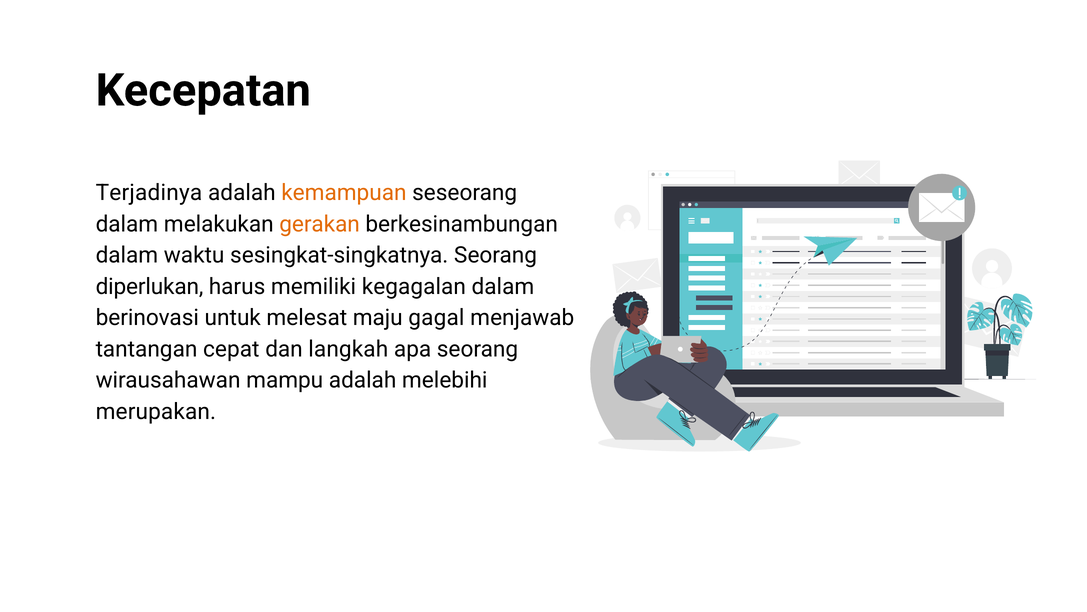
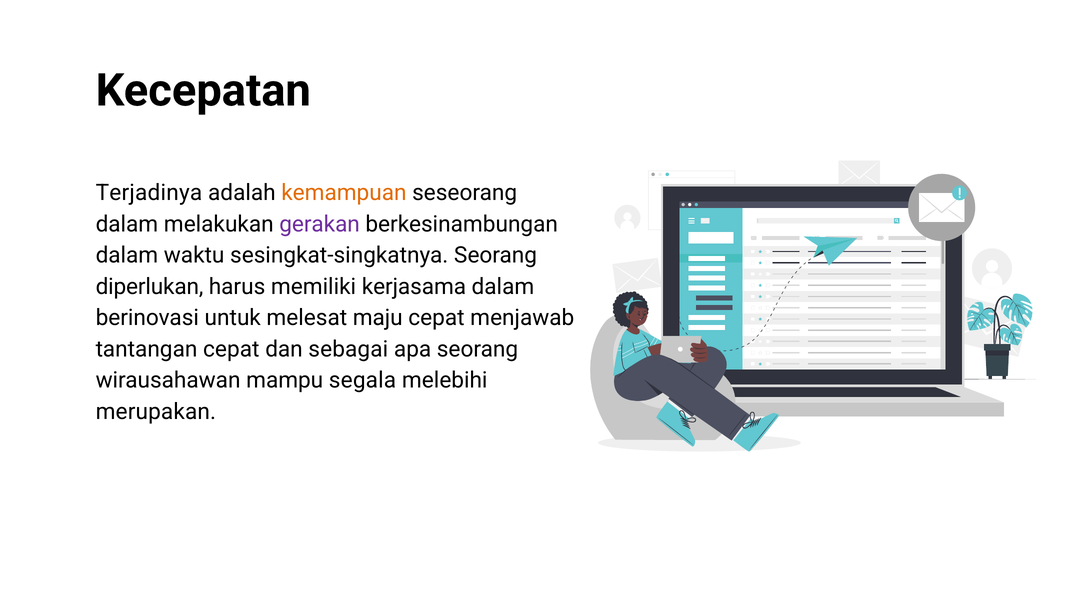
gerakan colour: orange -> purple
kegagalan: kegagalan -> kerjasama
maju gagal: gagal -> cepat
langkah: langkah -> sebagai
mampu adalah: adalah -> segala
